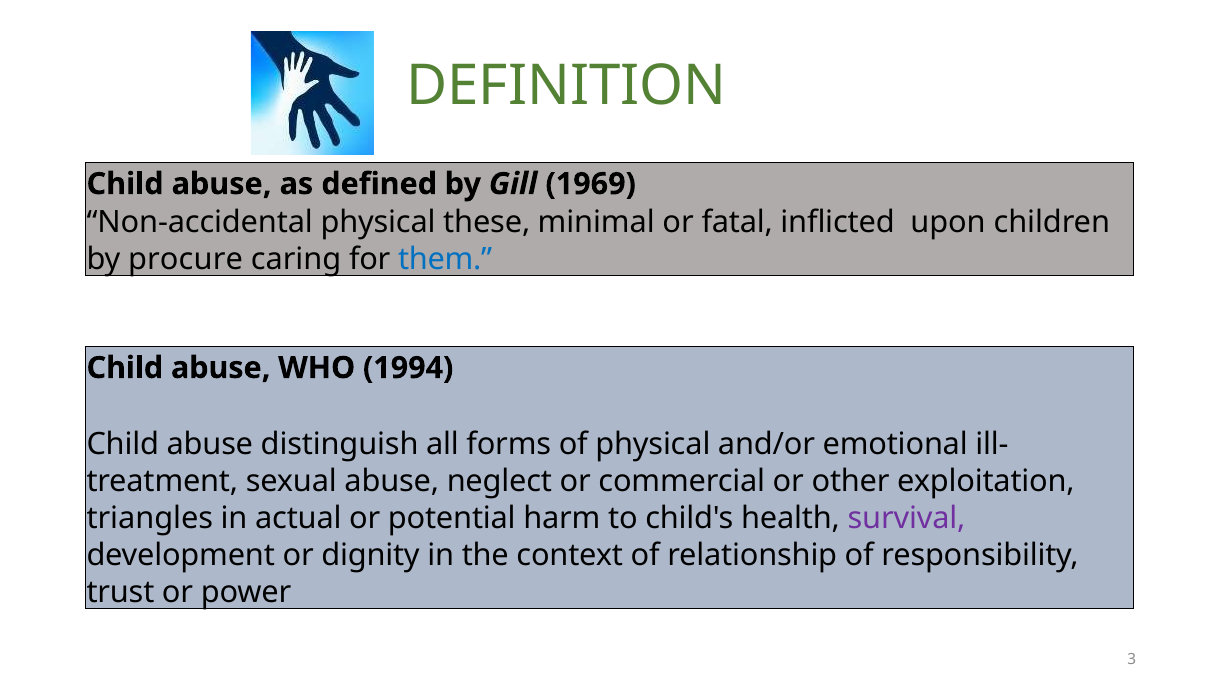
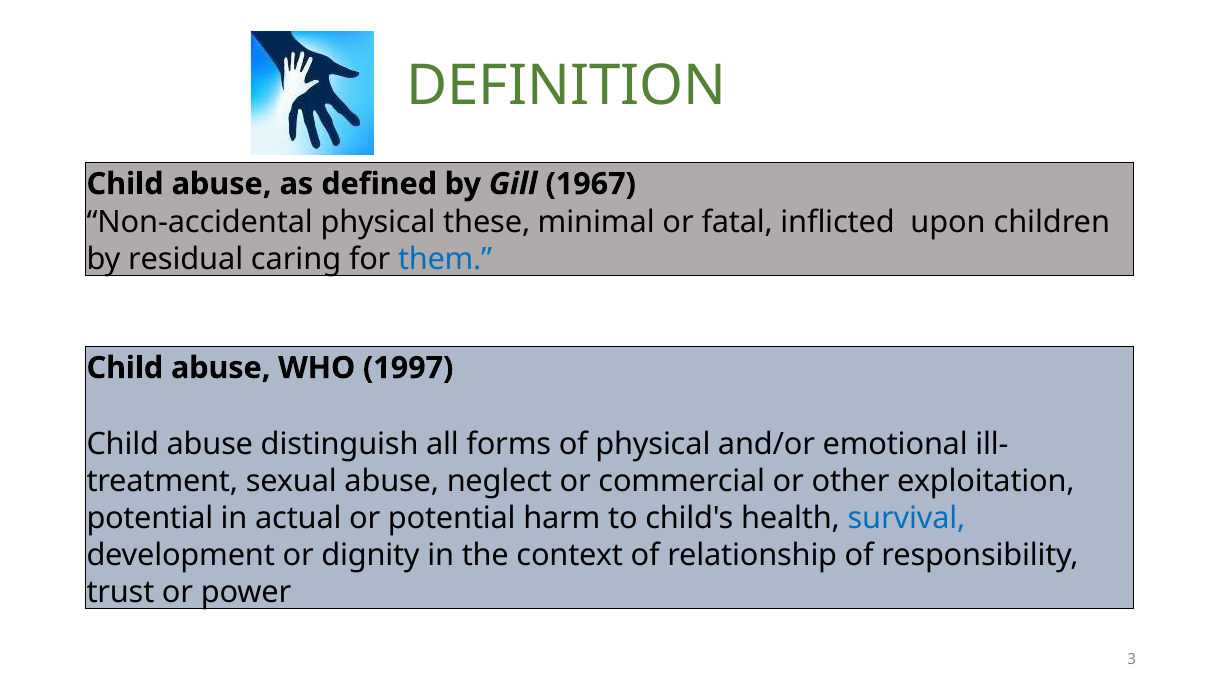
1969: 1969 -> 1967
procure: procure -> residual
1994: 1994 -> 1997
triangles at (150, 518): triangles -> potential
survival colour: purple -> blue
